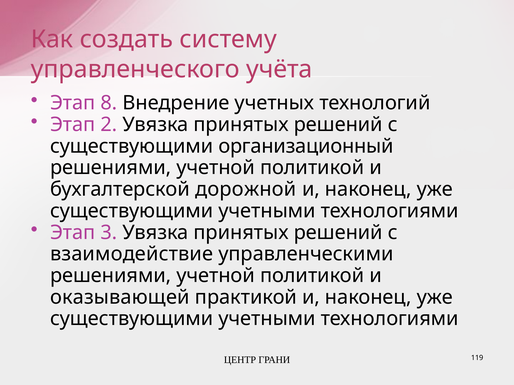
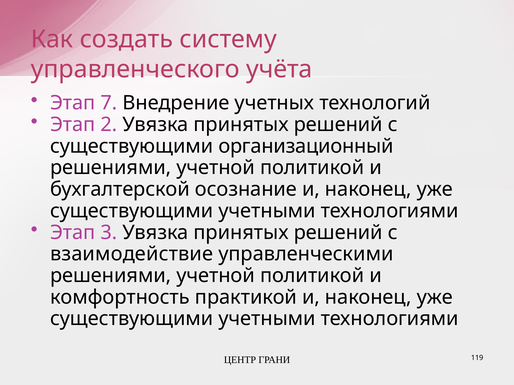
8: 8 -> 7
дорожной: дорожной -> осознание
оказывающей: оказывающей -> комфортность
